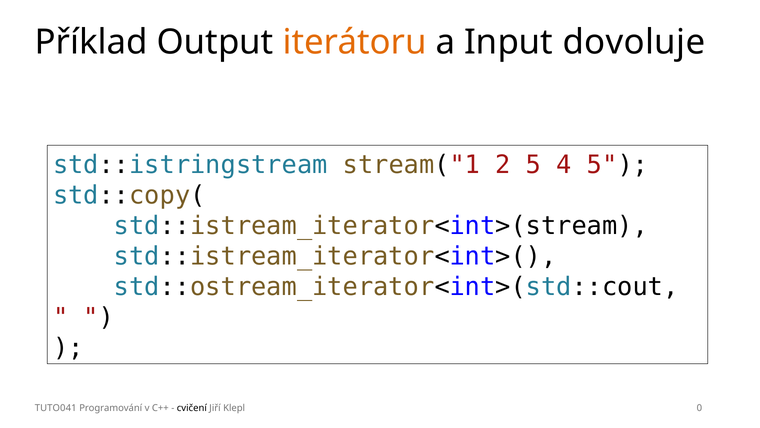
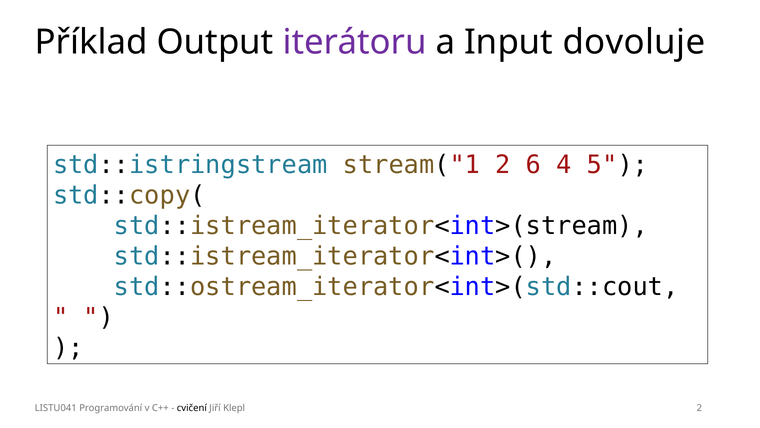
iterátoru colour: orange -> purple
2 5: 5 -> 6
TUTO041: TUTO041 -> LISTU041
Klepl 0: 0 -> 2
